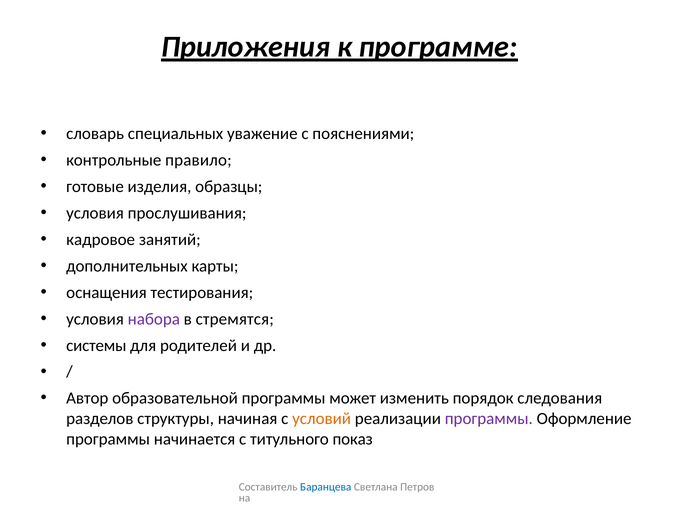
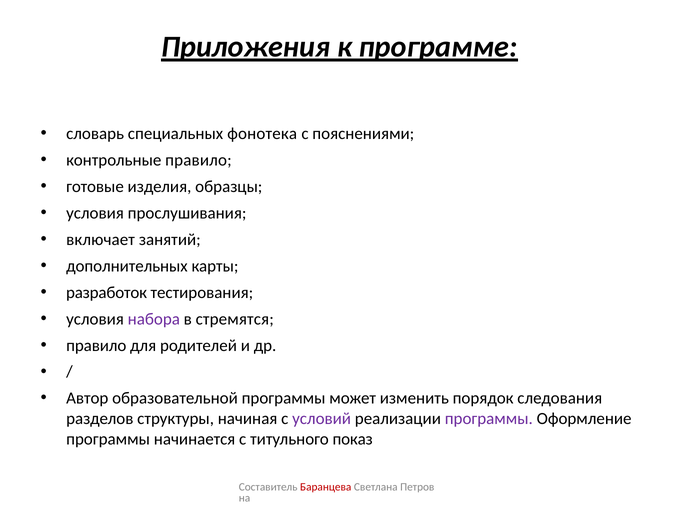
уважение: уважение -> фонотека
кадровое: кадровое -> включает
оснащения: оснащения -> разработок
системы at (96, 345): системы -> правило
условий colour: orange -> purple
Баранцева colour: blue -> red
